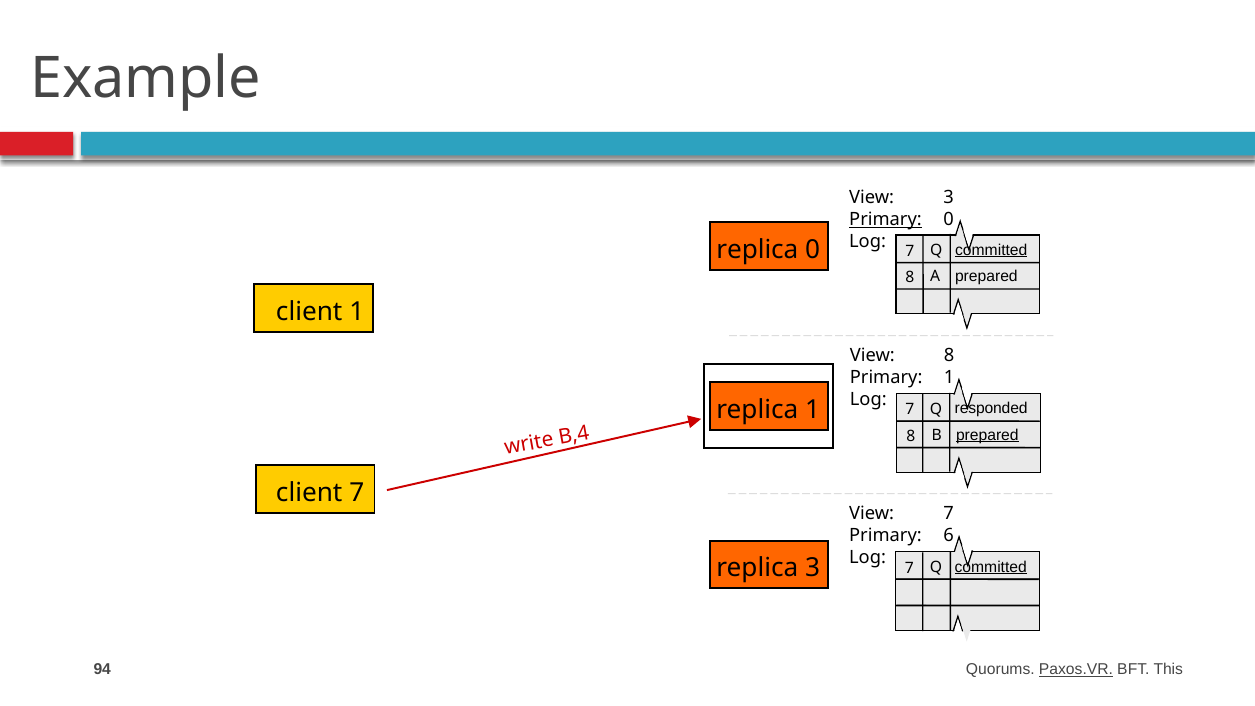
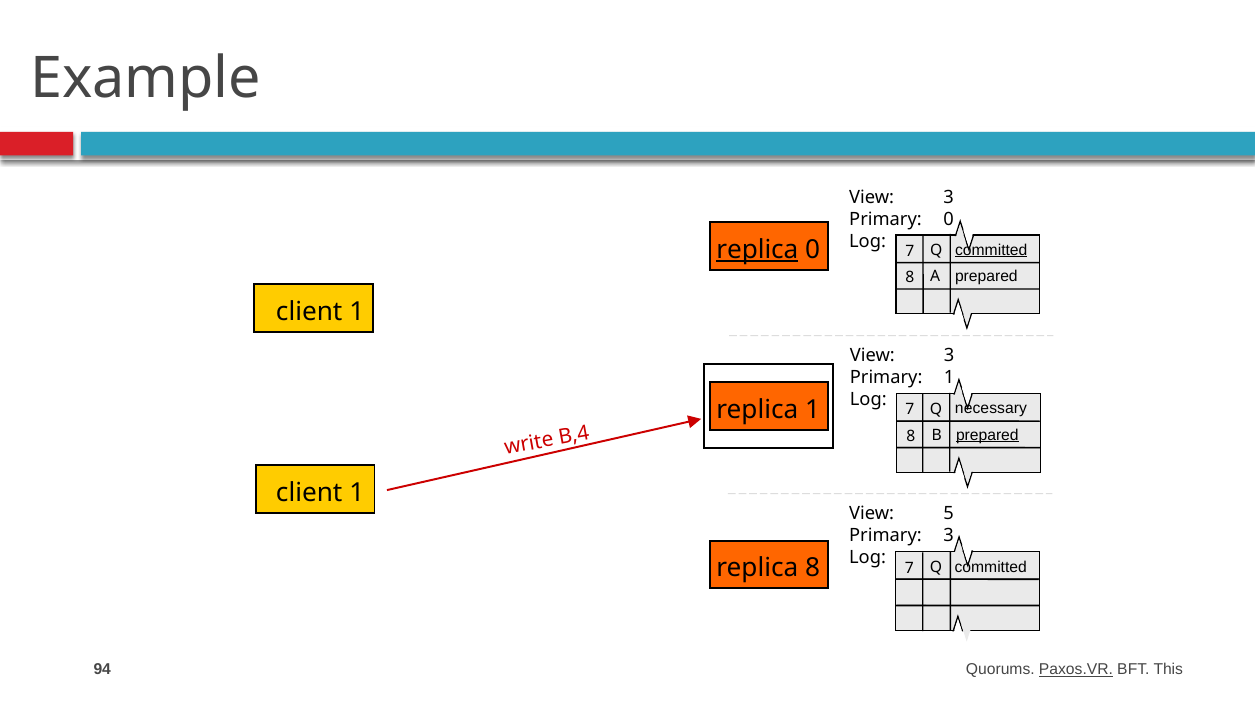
Primary at (885, 219) underline: present -> none
replica at (757, 250) underline: none -> present
8 at (949, 356): 8 -> 3
responded: responded -> necessary
7 at (357, 493): 7 -> 1
View 7: 7 -> 5
Primary 6: 6 -> 3
replica 3: 3 -> 8
committed at (991, 567) underline: present -> none
